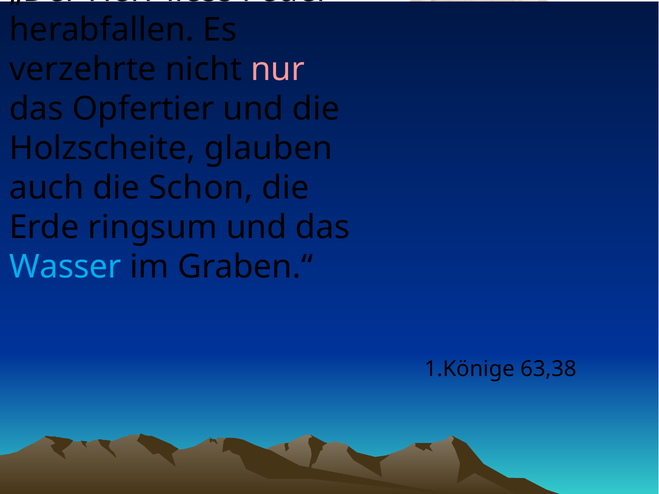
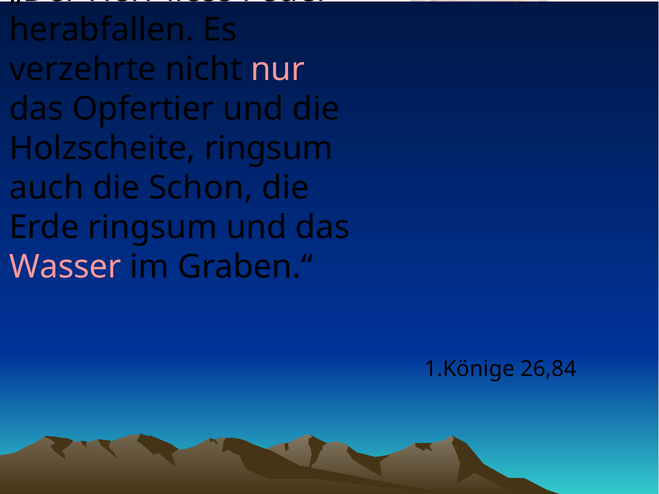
Holzscheite glauben: glauben -> ringsum
Wasser colour: light blue -> pink
63,38: 63,38 -> 26,84
